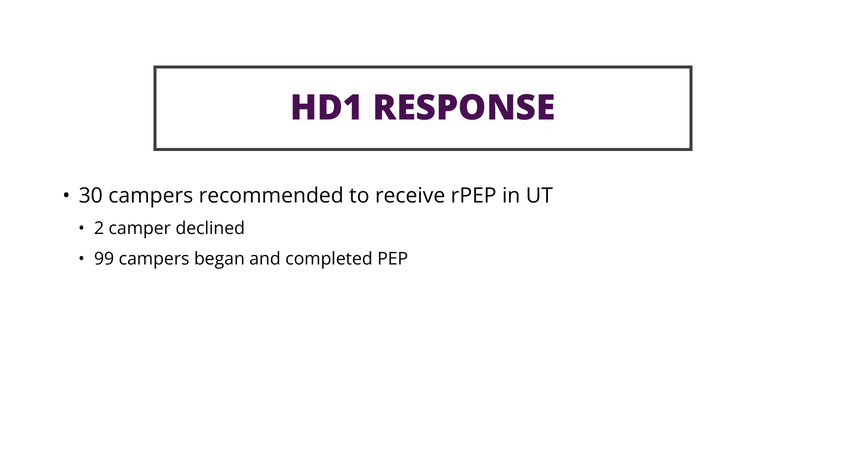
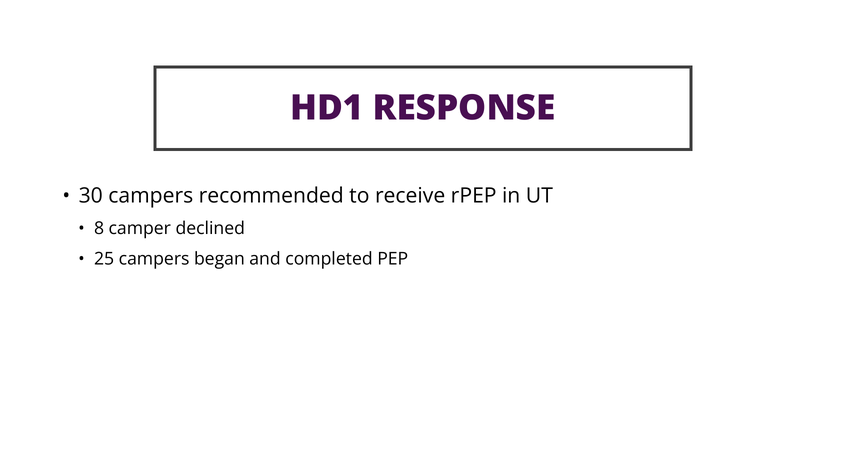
2: 2 -> 8
99: 99 -> 25
